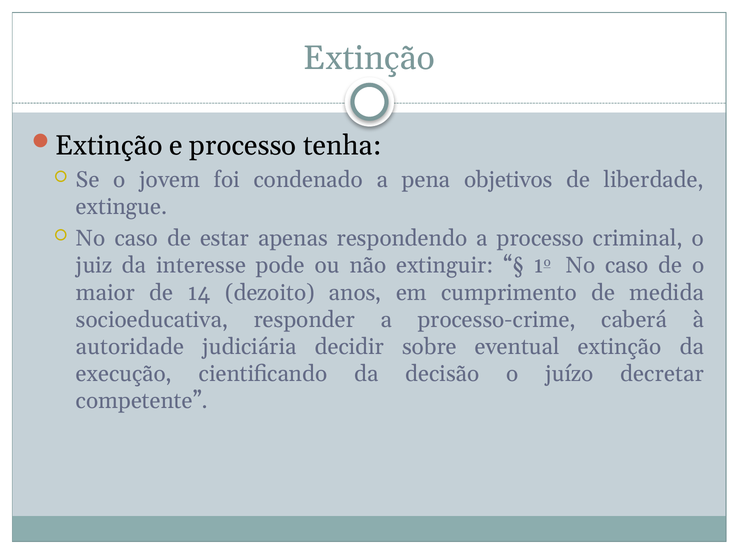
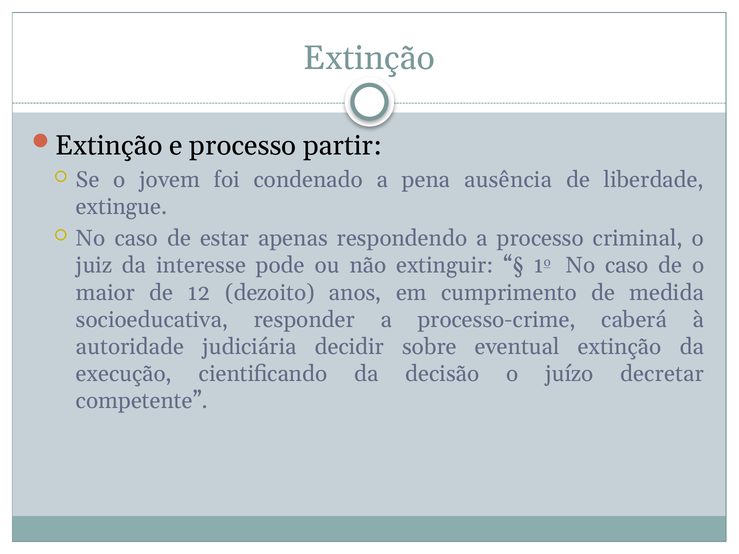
tenha: tenha -> partir
objetivos: objetivos -> ausência
14: 14 -> 12
